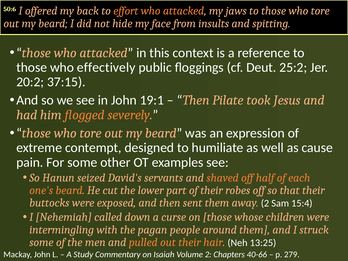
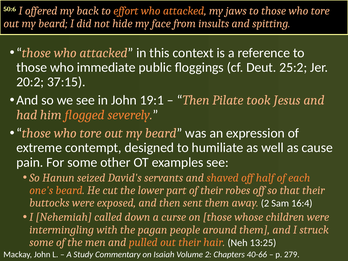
effectively: effectively -> immediate
15:4: 15:4 -> 16:4
